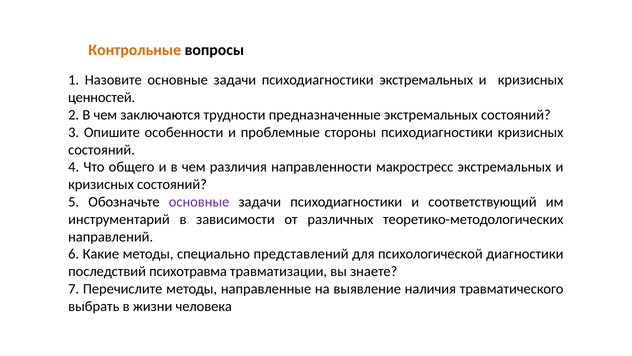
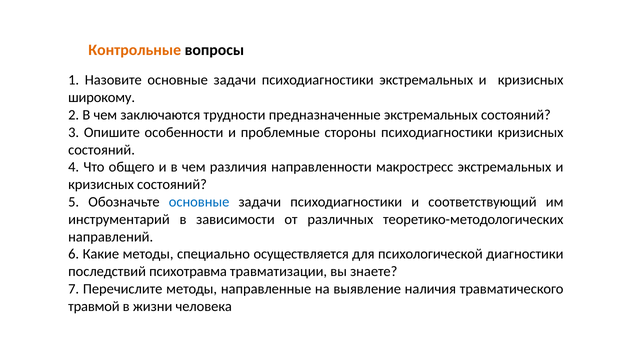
ценностей: ценностей -> широкому
основные at (199, 202) colour: purple -> blue
представлений: представлений -> осуществляется
выбрать: выбрать -> травмой
